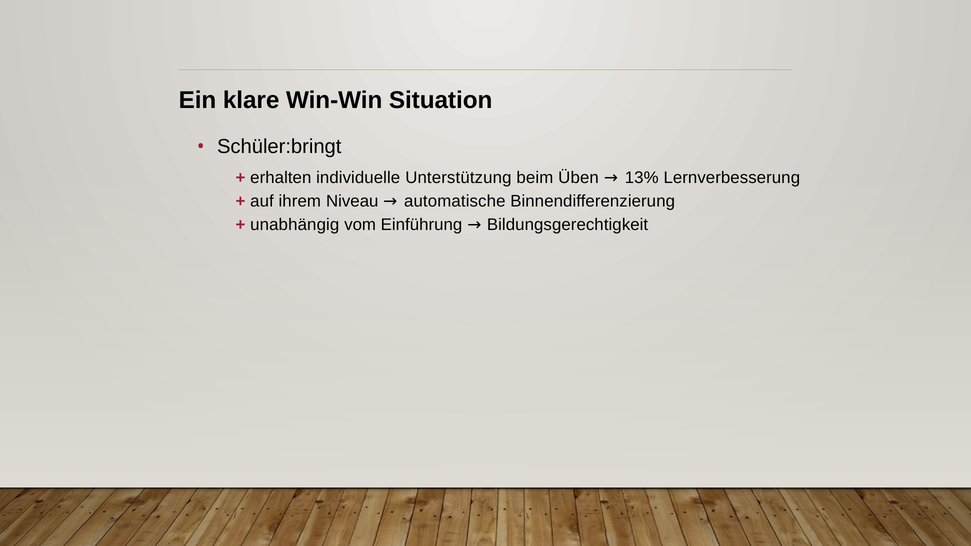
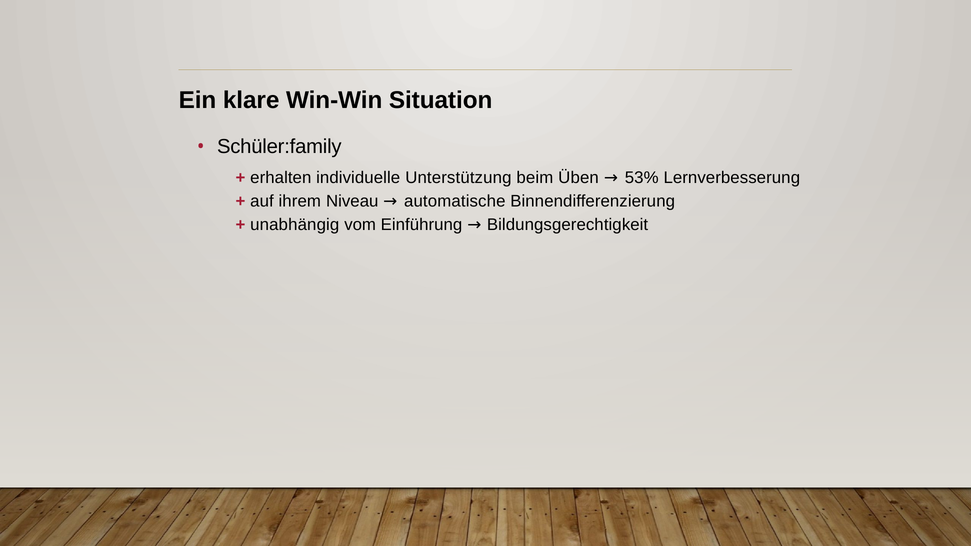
Schüler:bringt: Schüler:bringt -> Schüler:family
13%: 13% -> 53%
